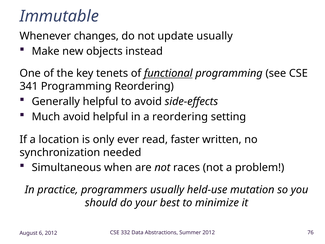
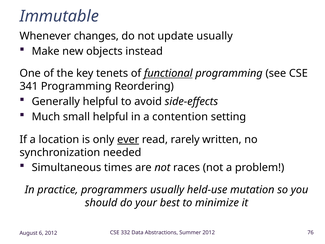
Much avoid: avoid -> small
a reordering: reordering -> contention
ever underline: none -> present
faster: faster -> rarely
when: when -> times
